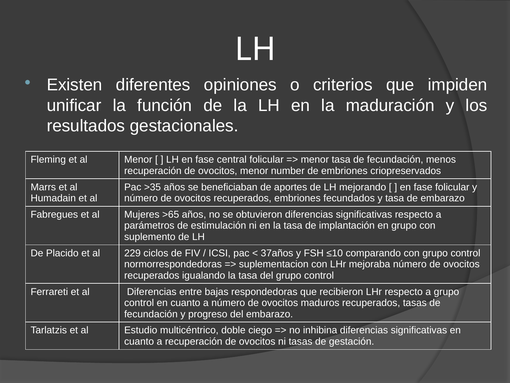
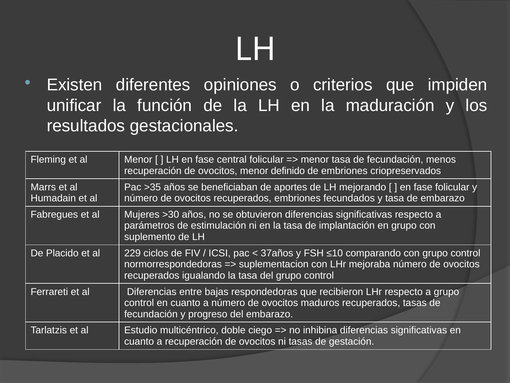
number: number -> definido
>65: >65 -> >30
